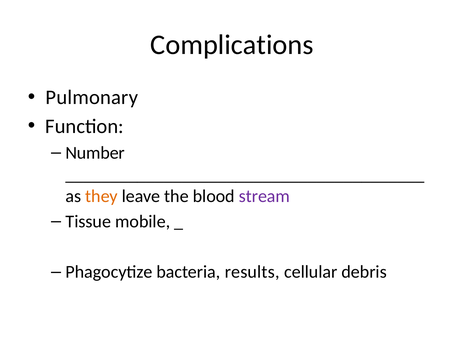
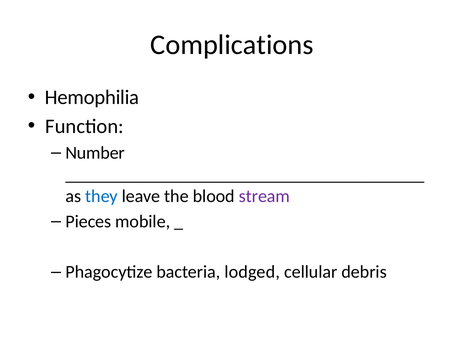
Pulmonary: Pulmonary -> Hemophilia
they colour: orange -> blue
Tissue: Tissue -> Pieces
results: results -> lodged
